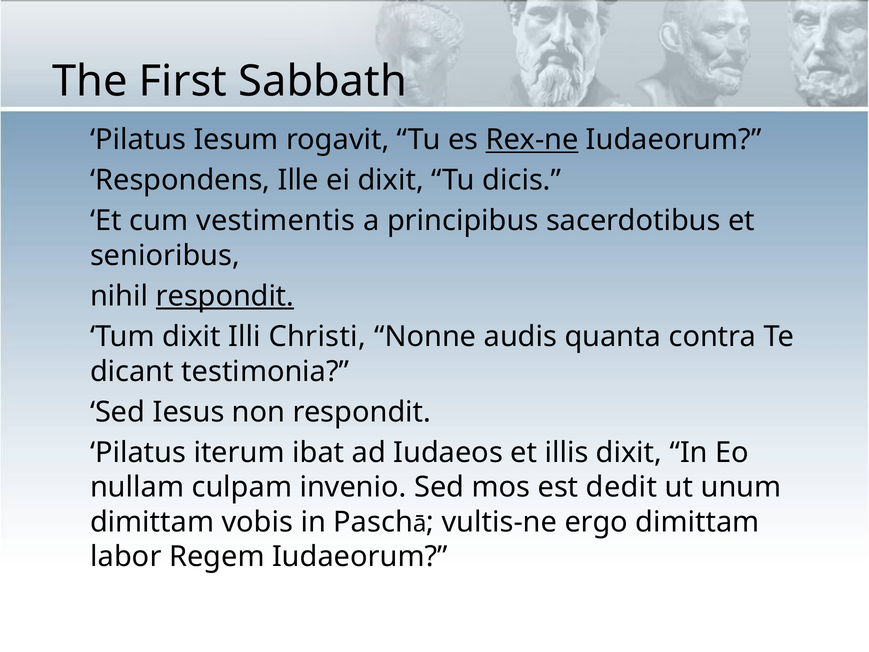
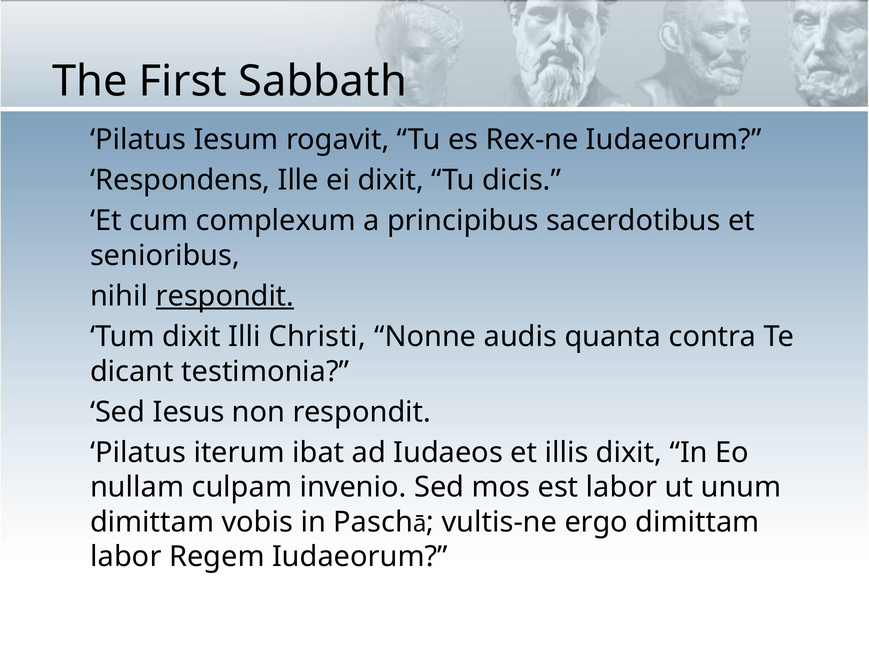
Rex-ne underline: present -> none
vestimentis: vestimentis -> complexum
est dedit: dedit -> labor
